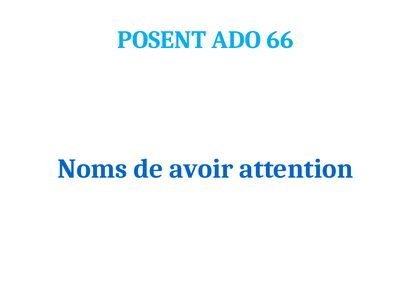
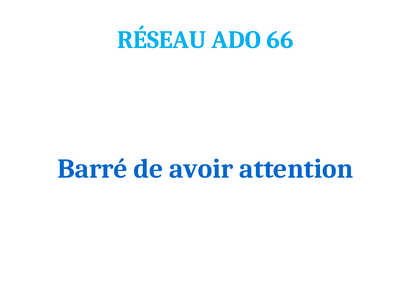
POSENT: POSENT -> RÉSEAU
Noms: Noms -> Barré
